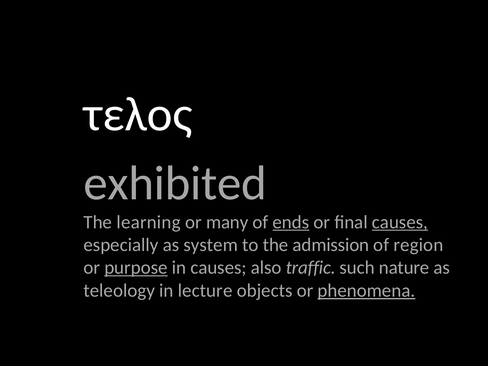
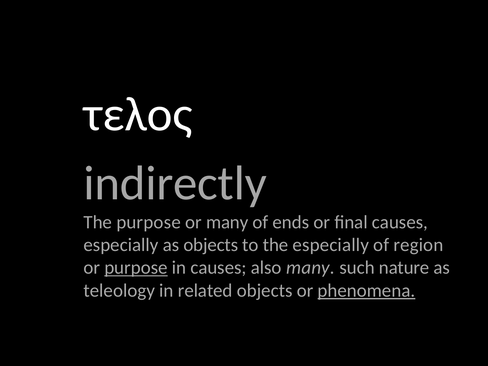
exhibited: exhibited -> indirectly
The learning: learning -> purpose
ends underline: present -> none
causes at (400, 222) underline: present -> none
as system: system -> objects
the admission: admission -> especially
also traffic: traffic -> many
lecture: lecture -> related
